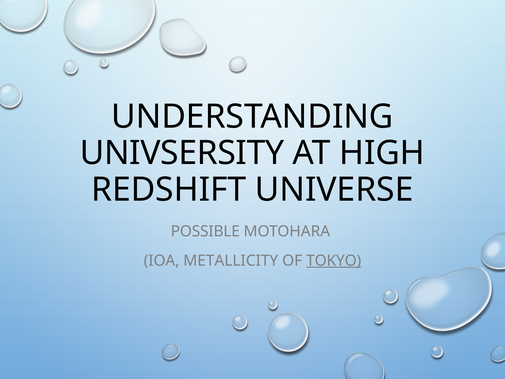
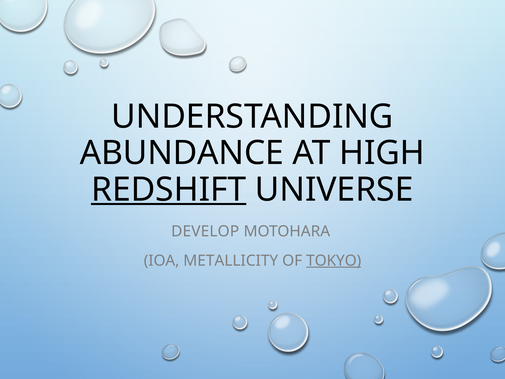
UNIVSERSITY: UNIVSERSITY -> ABUNDANCE
REDSHIFT underline: none -> present
POSSIBLE: POSSIBLE -> DEVELOP
